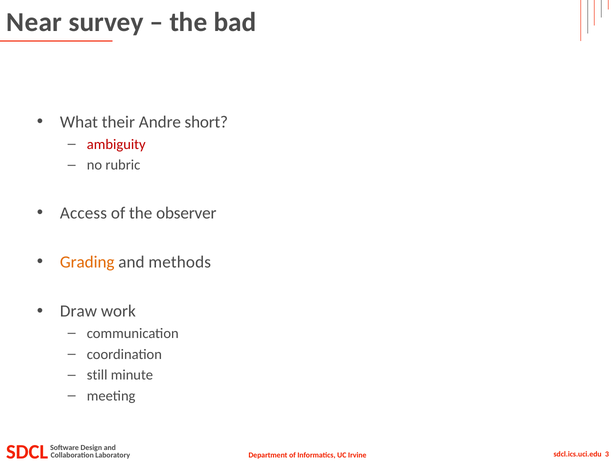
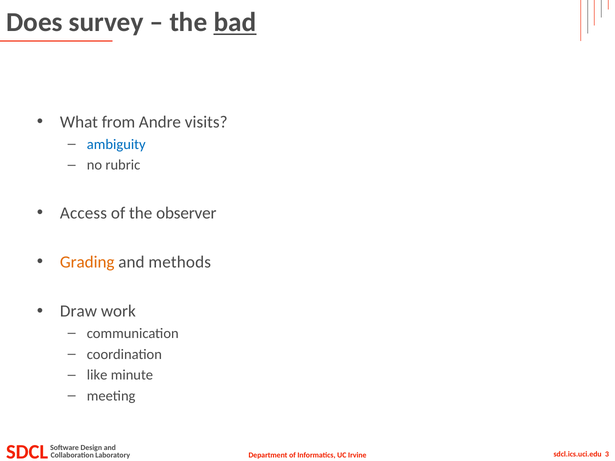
Near: Near -> Does
bad underline: none -> present
their: their -> from
short: short -> visits
ambiguity colour: red -> blue
still: still -> like
